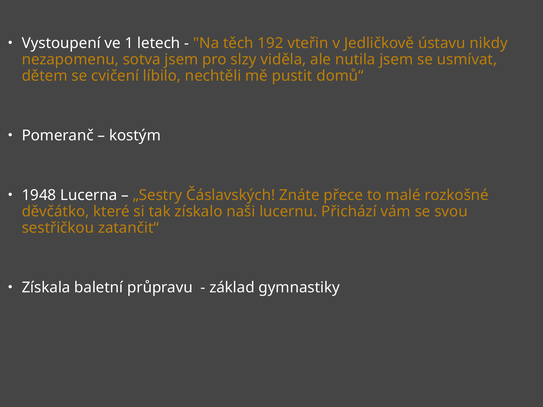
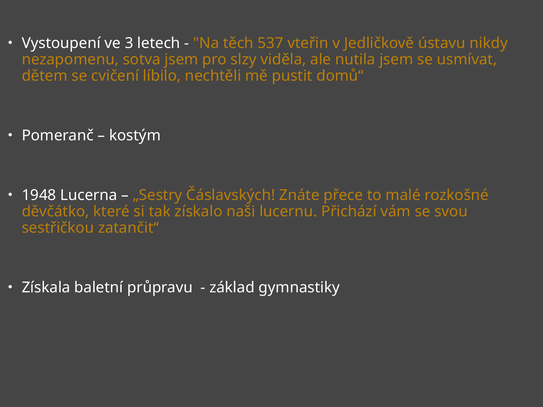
1: 1 -> 3
192: 192 -> 537
